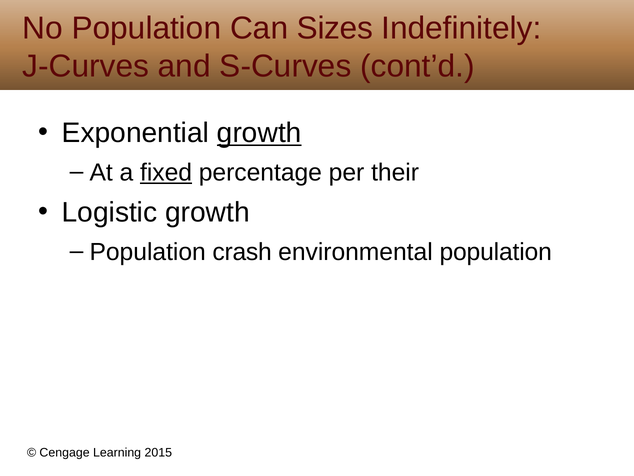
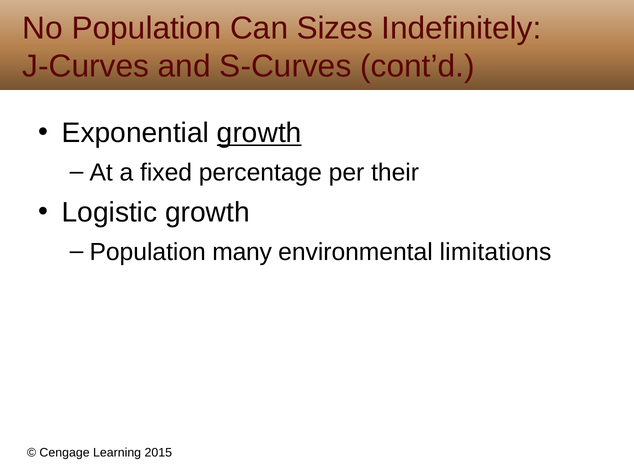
fixed underline: present -> none
crash: crash -> many
environmental population: population -> limitations
